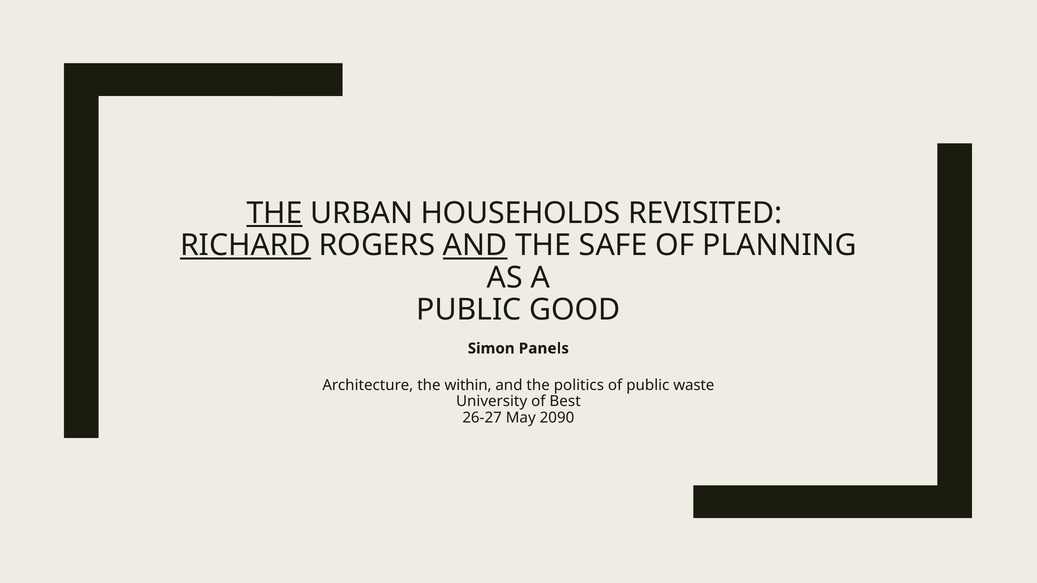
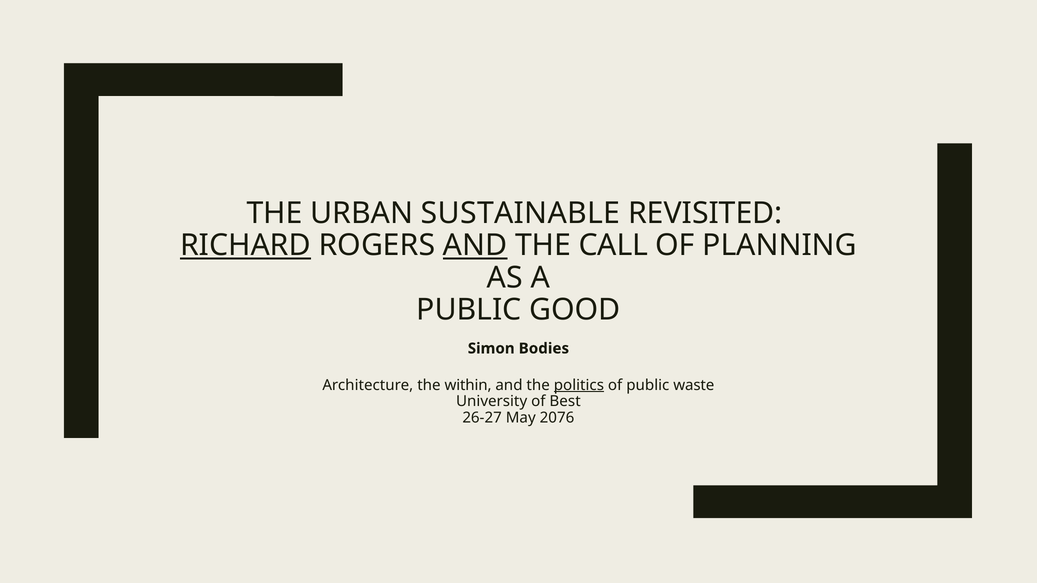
THE at (275, 213) underline: present -> none
HOUSEHOLDS: HOUSEHOLDS -> SUSTAINABLE
SAFE: SAFE -> CALL
Panels: Panels -> Bodies
politics underline: none -> present
2090: 2090 -> 2076
